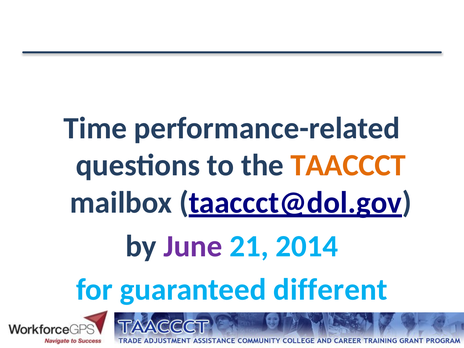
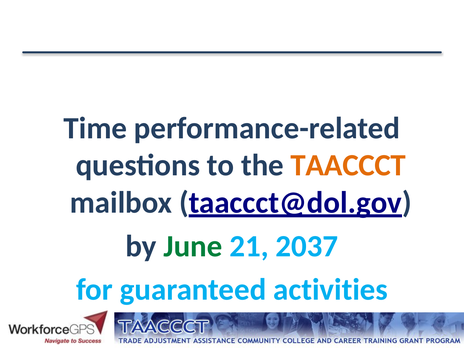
June colour: purple -> green
2014: 2014 -> 2037
different: different -> activities
